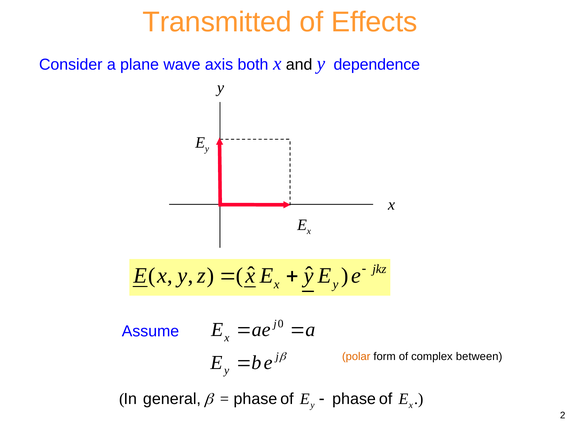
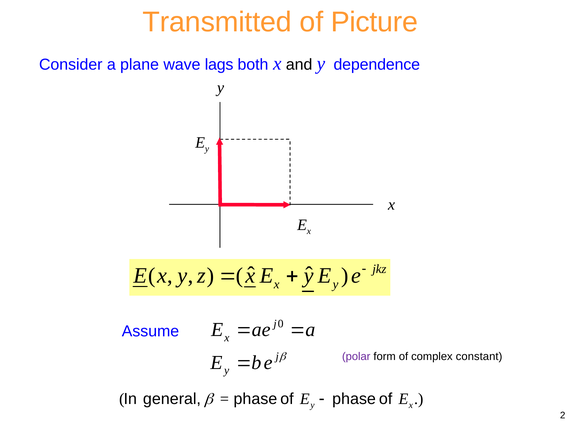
Effects: Effects -> Picture
axis: axis -> lags
polar colour: orange -> purple
between: between -> constant
